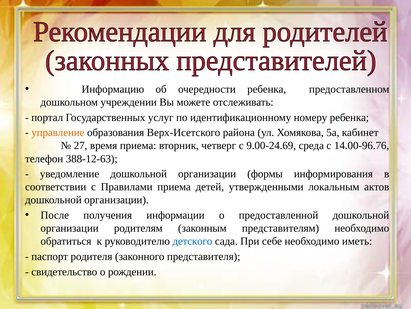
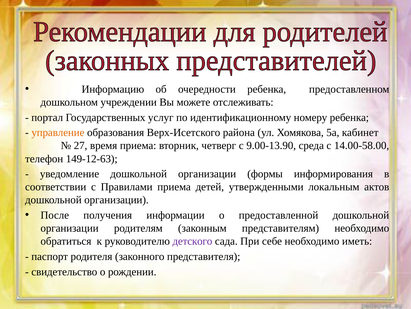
9.00-24.69: 9.00-24.69 -> 9.00-13.90
14.00-96.76: 14.00-96.76 -> 14.00-58.00
388-12-63: 388-12-63 -> 149-12-63
детского colour: blue -> purple
